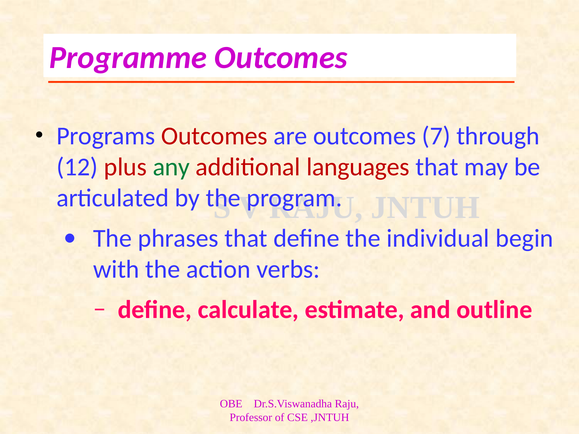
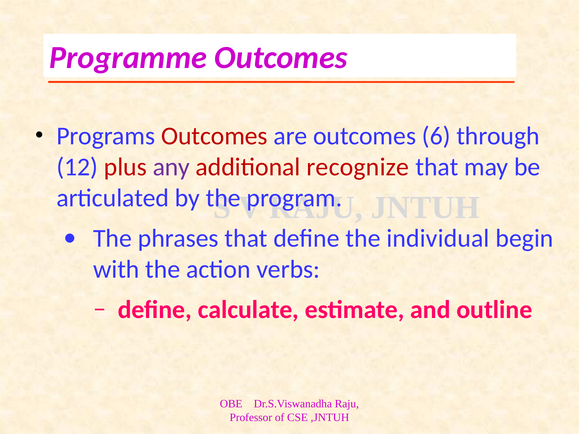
7: 7 -> 6
any colour: green -> purple
languages: languages -> recognize
